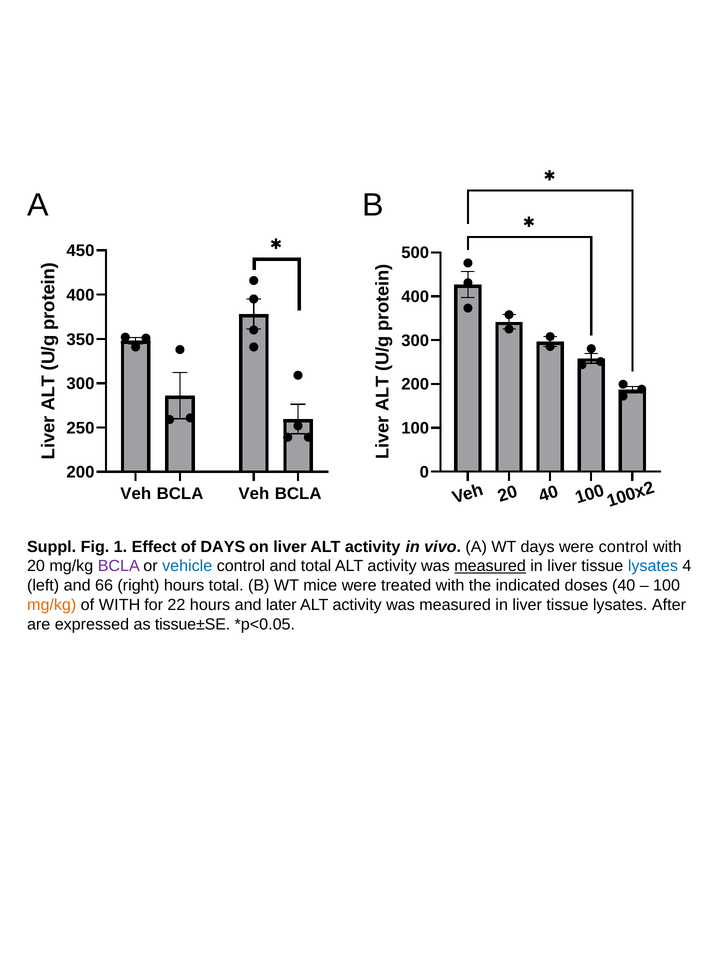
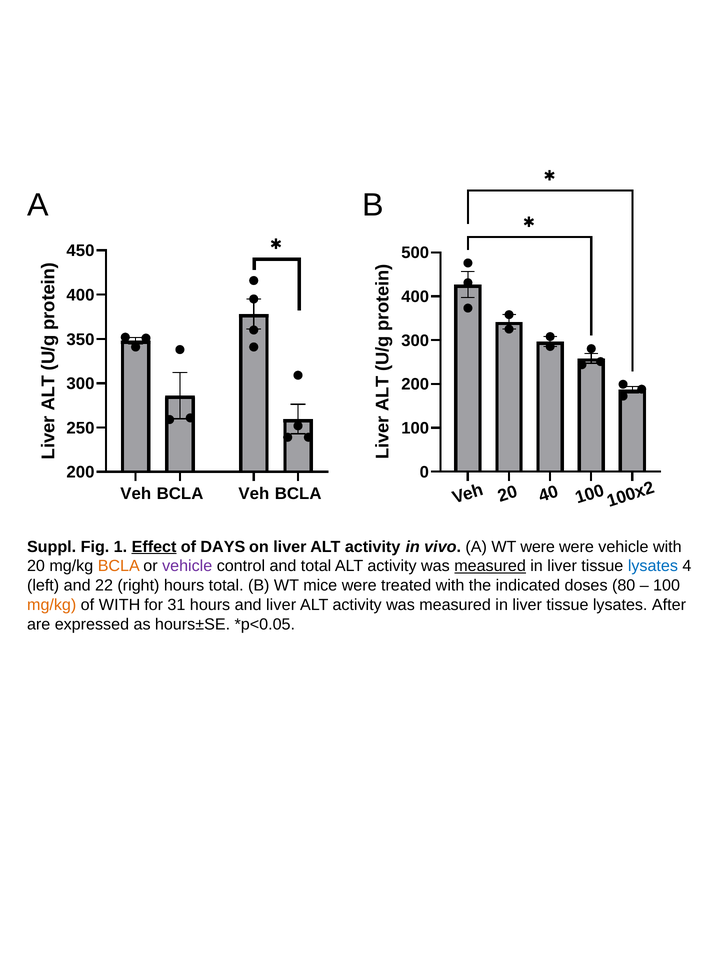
Effect underline: none -> present
WT days: days -> were
were control: control -> vehicle
BCLA at (119, 566) colour: purple -> orange
vehicle at (187, 566) colour: blue -> purple
66: 66 -> 22
40: 40 -> 80
22: 22 -> 31
and later: later -> liver
tissue±SE: tissue±SE -> hours±SE
